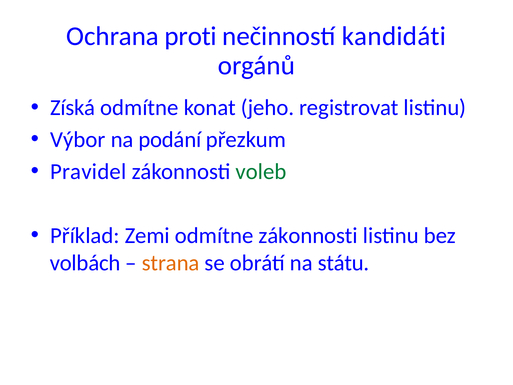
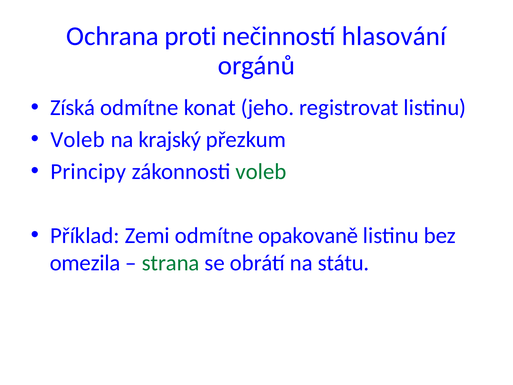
kandidáti: kandidáti -> hlasování
Výbor at (78, 140): Výbor -> Voleb
podání: podání -> krajský
Pravidel: Pravidel -> Principy
odmítne zákonnosti: zákonnosti -> opakovaně
volbách: volbách -> omezila
strana colour: orange -> green
